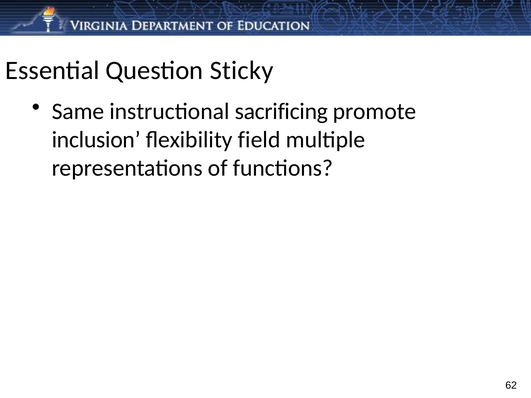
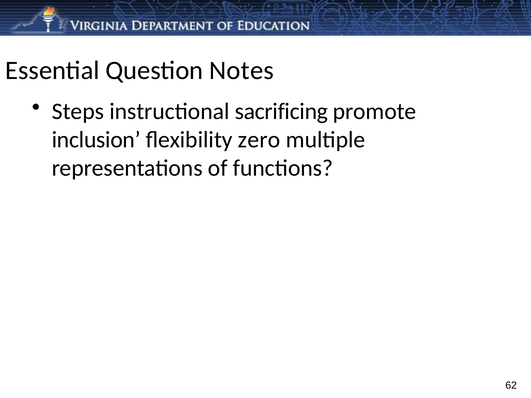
Sticky: Sticky -> Notes
Same: Same -> Steps
field: field -> zero
